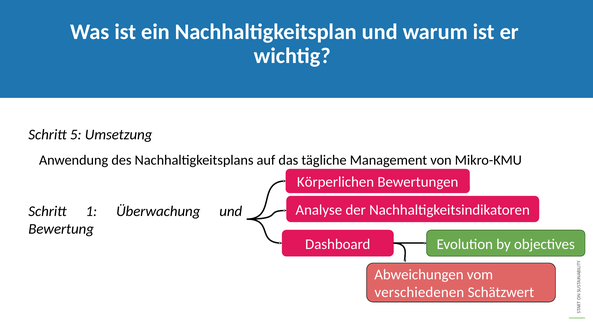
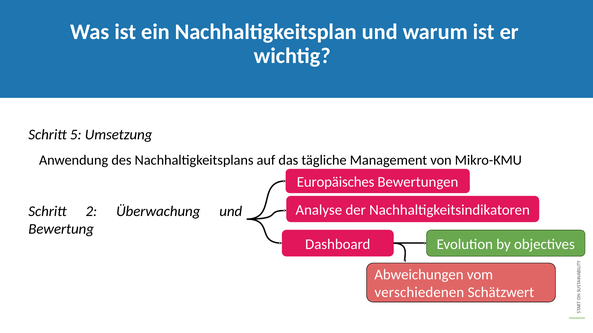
Körperlichen: Körperlichen -> Europäisches
1: 1 -> 2
